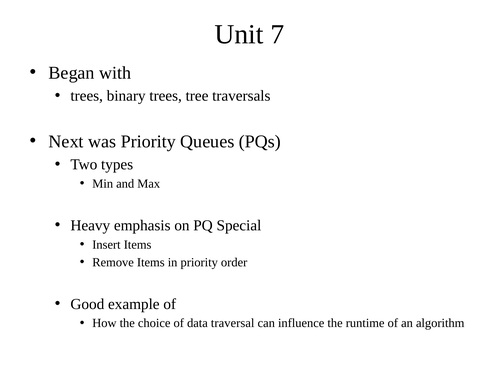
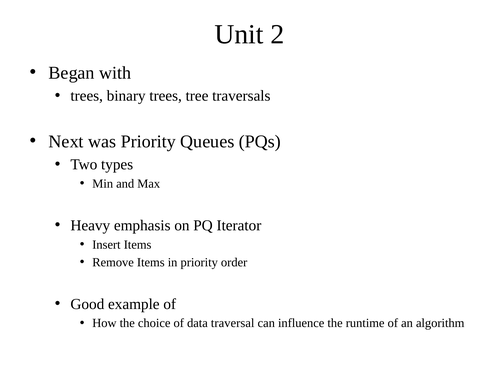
7: 7 -> 2
Special: Special -> Iterator
